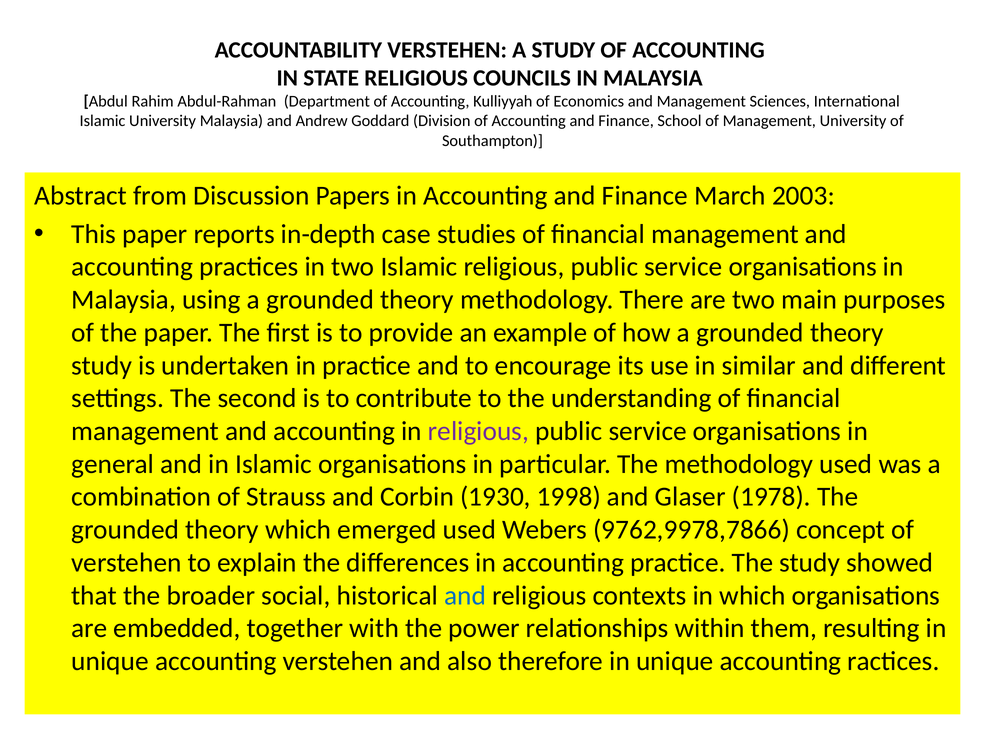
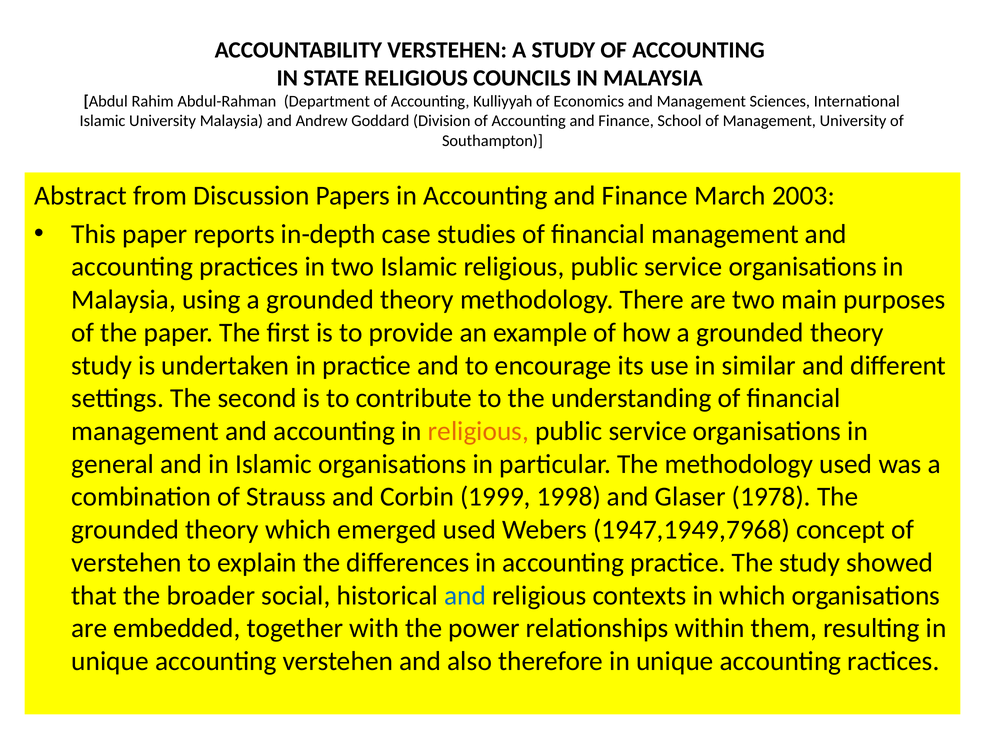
religious at (478, 431) colour: purple -> orange
1930: 1930 -> 1999
9762,9978,7866: 9762,9978,7866 -> 1947,1949,7968
